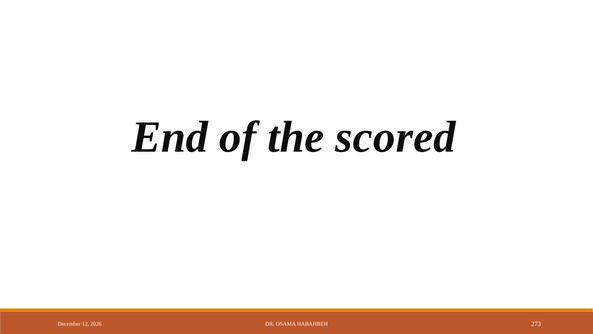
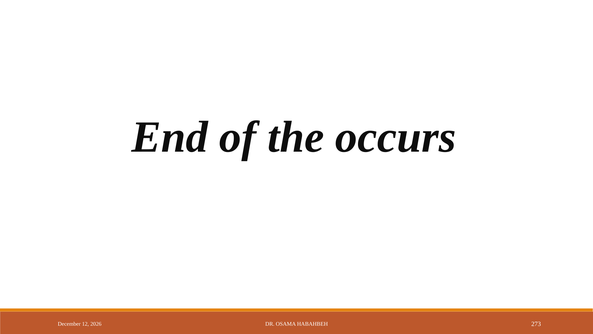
scored: scored -> occurs
